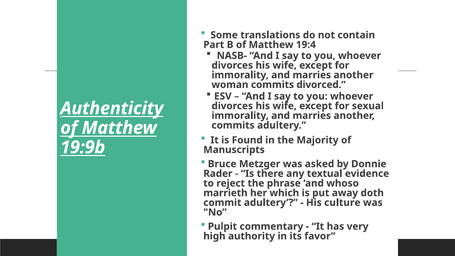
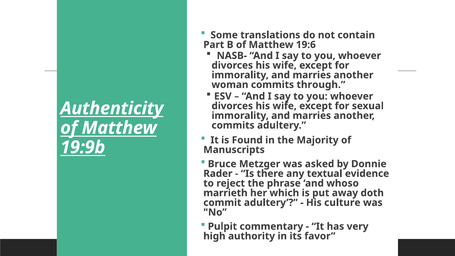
19:4: 19:4 -> 19:6
divorced: divorced -> through
